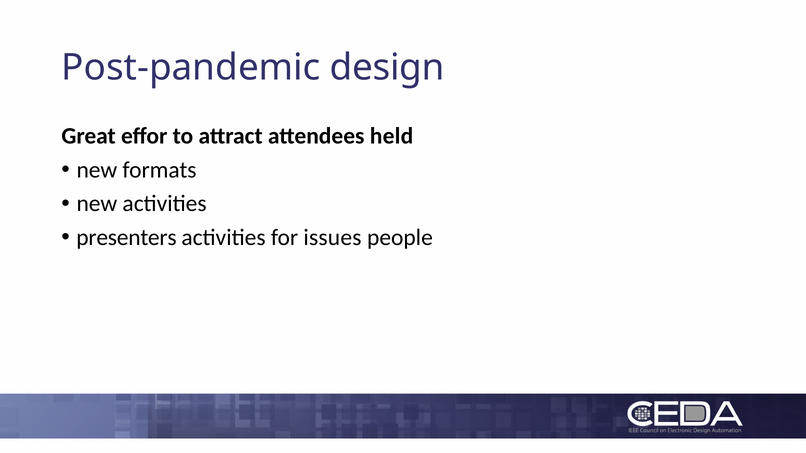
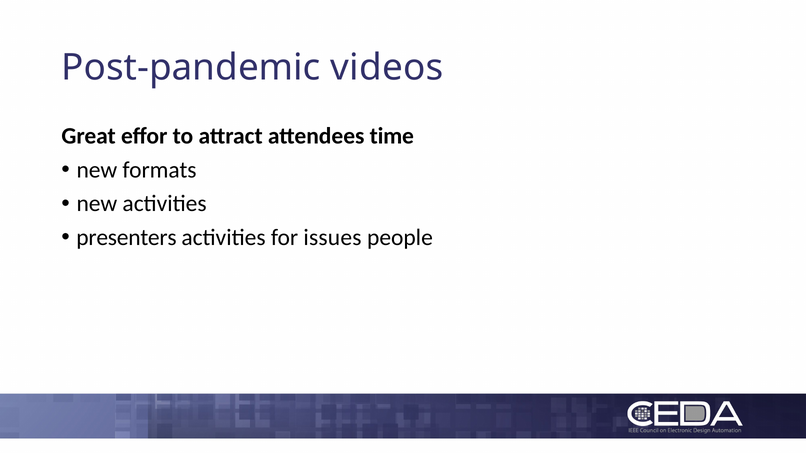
design: design -> videos
held: held -> time
